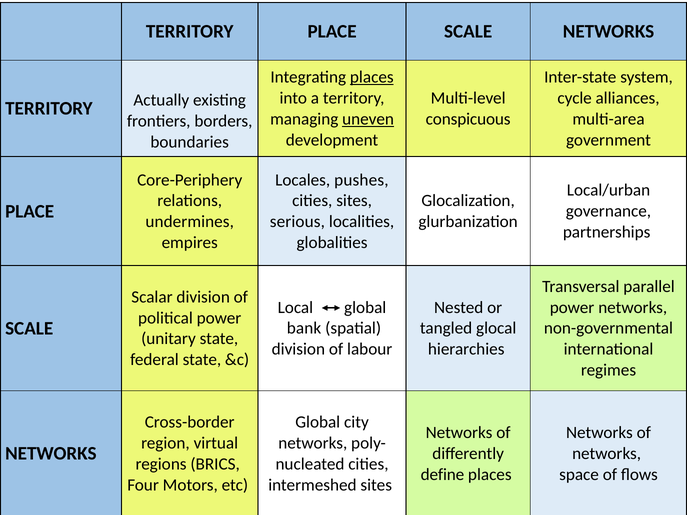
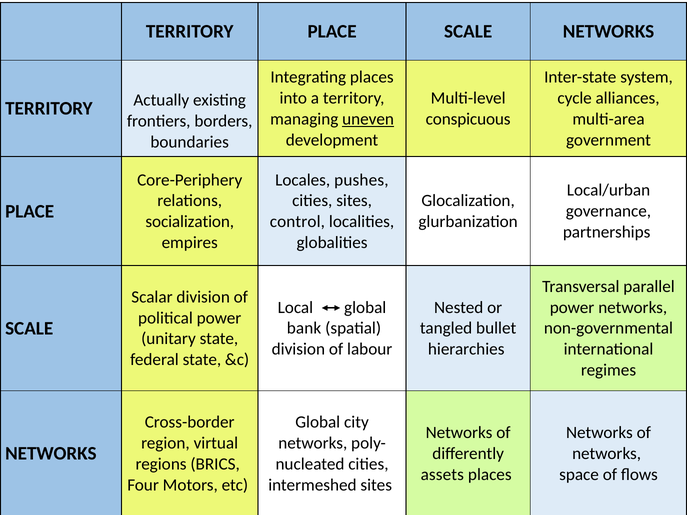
places at (372, 77) underline: present -> none
undermines: undermines -> socialization
serious: serious -> control
glocal: glocal -> bullet
define: define -> assets
